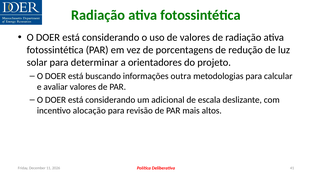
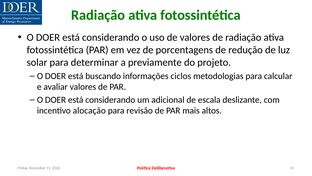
orientadores: orientadores -> previamente
outra: outra -> ciclos
